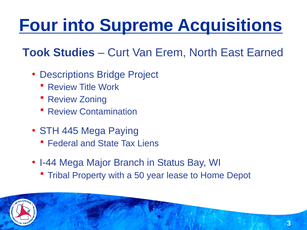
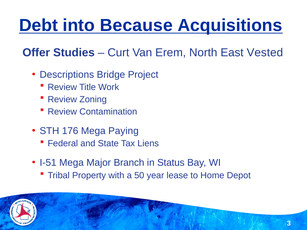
Four: Four -> Debt
Supreme: Supreme -> Because
Took: Took -> Offer
Earned: Earned -> Vested
445: 445 -> 176
I-44: I-44 -> I-51
